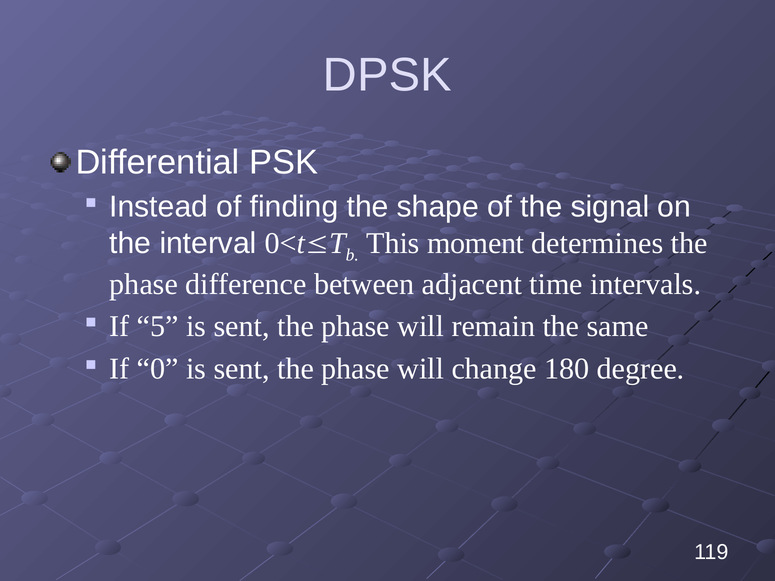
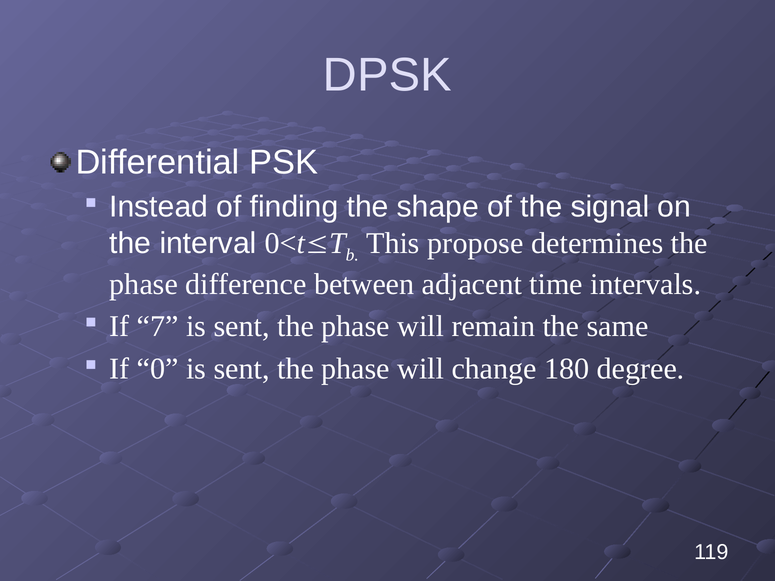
moment: moment -> propose
5: 5 -> 7
